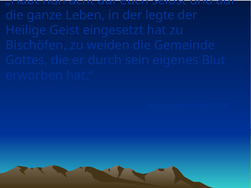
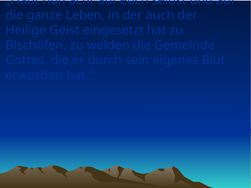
legte: legte -> auch
